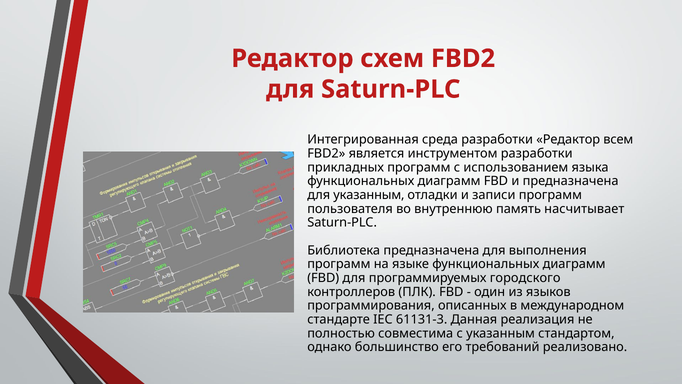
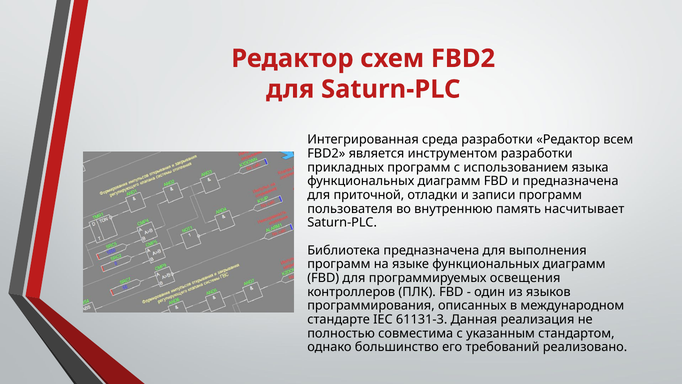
для указанным: указанным -> приточной
городского: городского -> освещения
